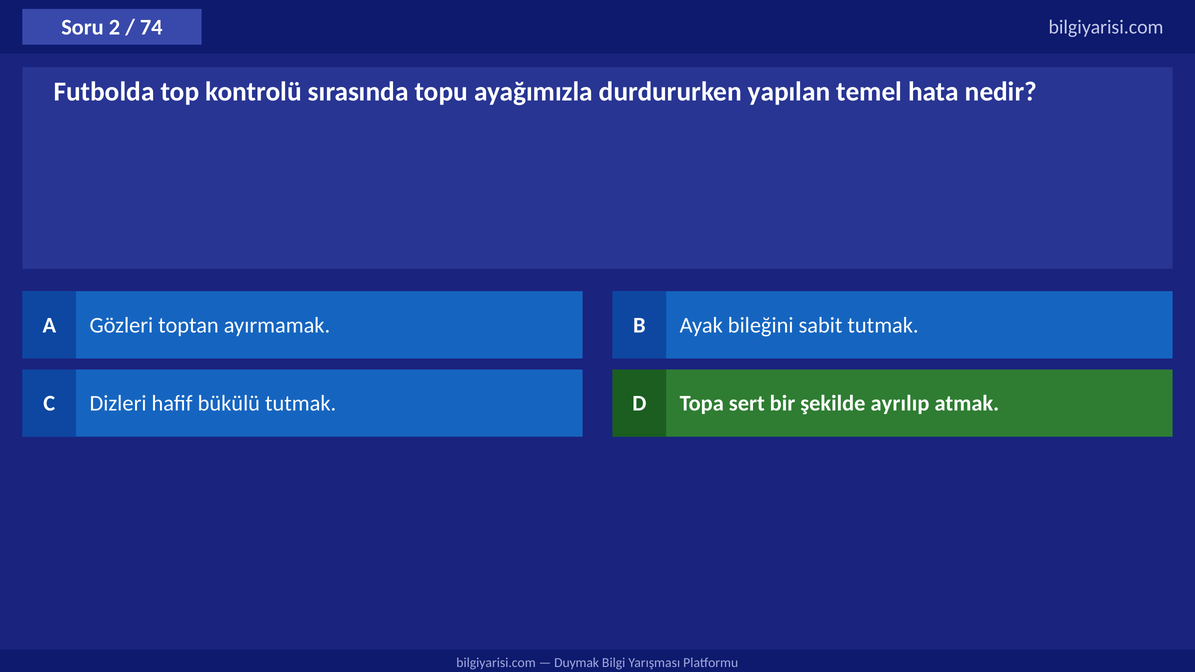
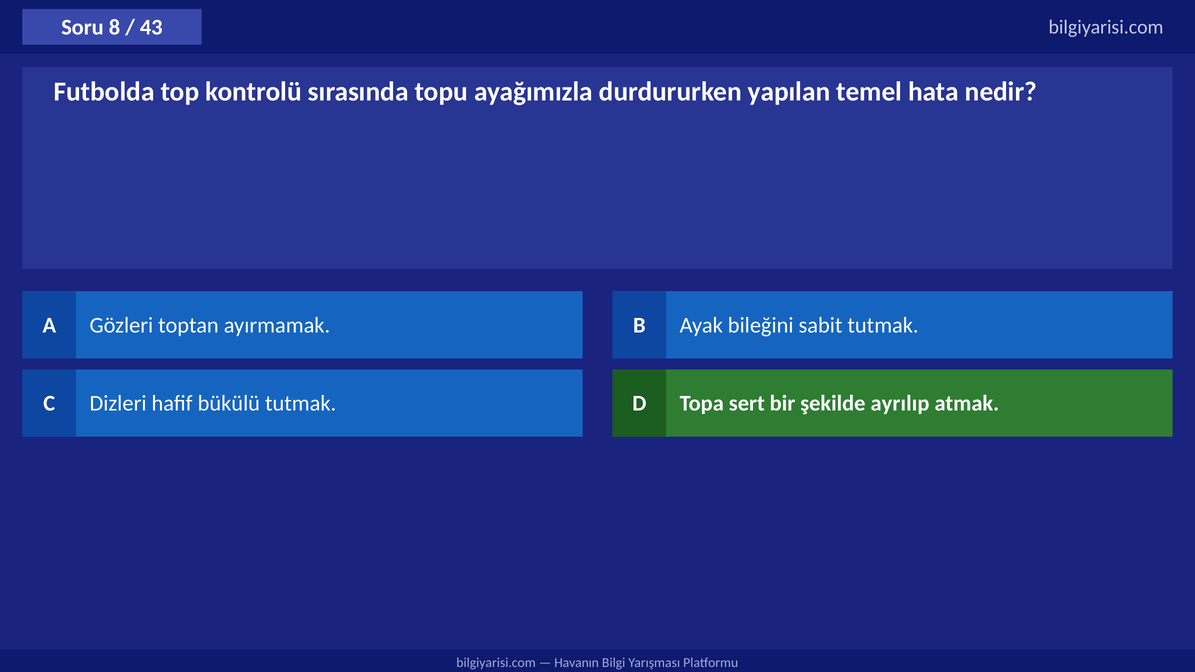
2: 2 -> 8
74: 74 -> 43
Duymak: Duymak -> Havanın
